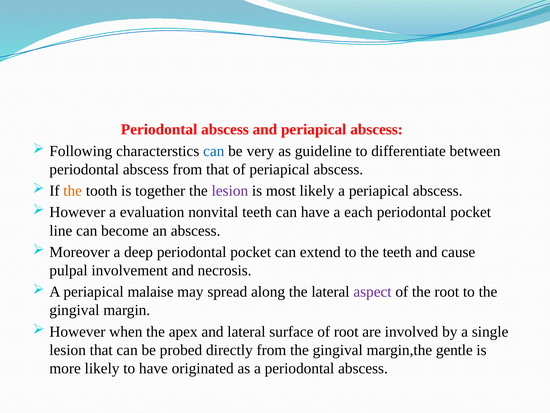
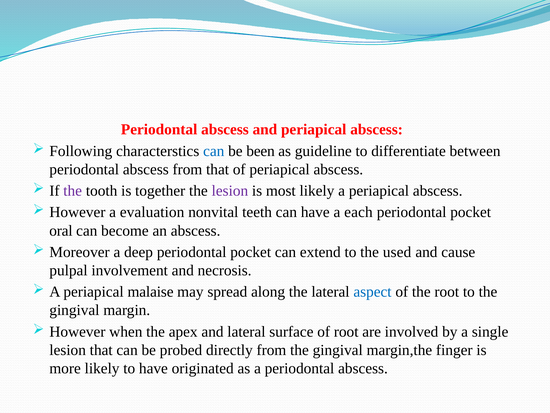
very: very -> been
the at (73, 191) colour: orange -> purple
line: line -> oral
the teeth: teeth -> used
aspect colour: purple -> blue
gentle: gentle -> finger
